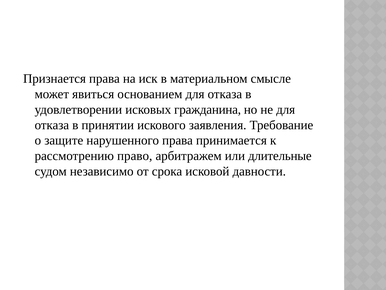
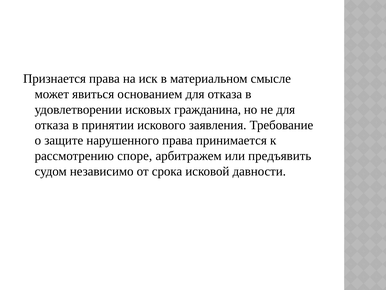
право: право -> споре
длительные: длительные -> предъявить
